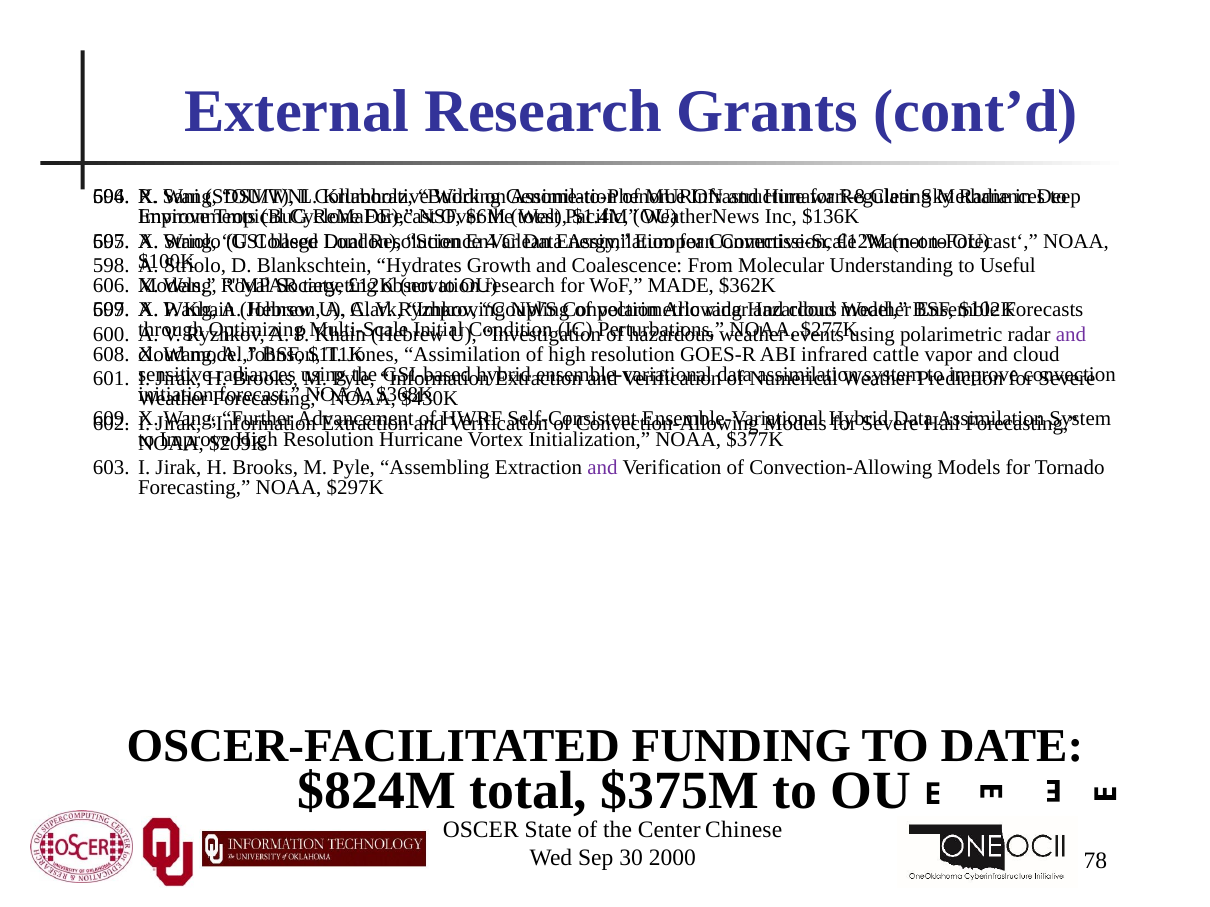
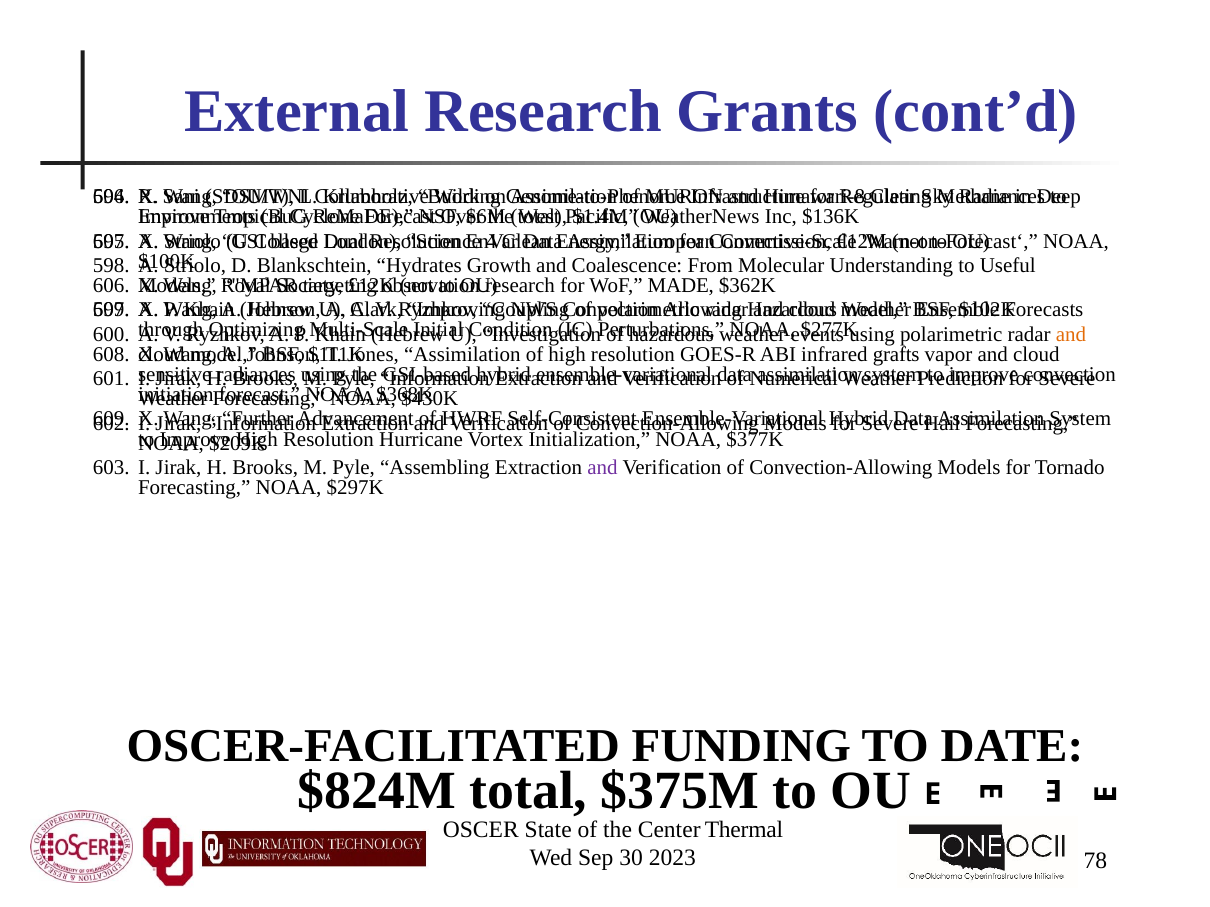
and at (1071, 334) colour: purple -> orange
cattle: cattle -> grafts
Chinese: Chinese -> Thermal
2000: 2000 -> 2023
